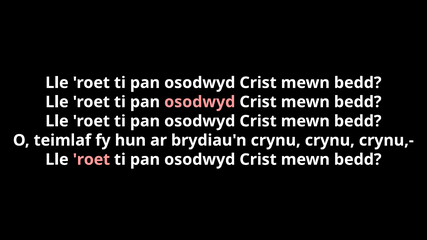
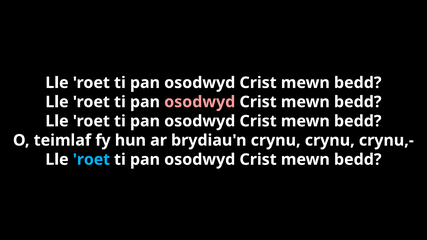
roet at (91, 160) colour: pink -> light blue
